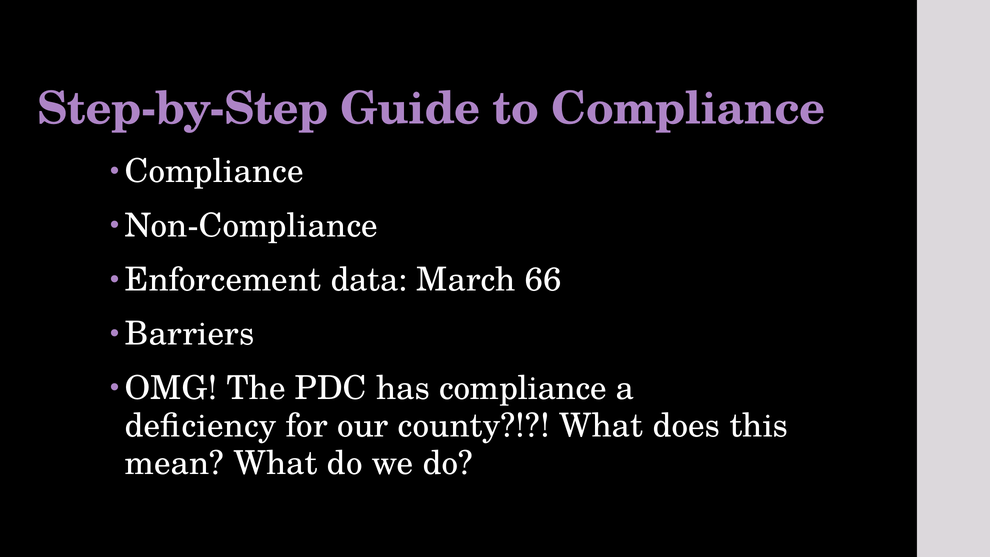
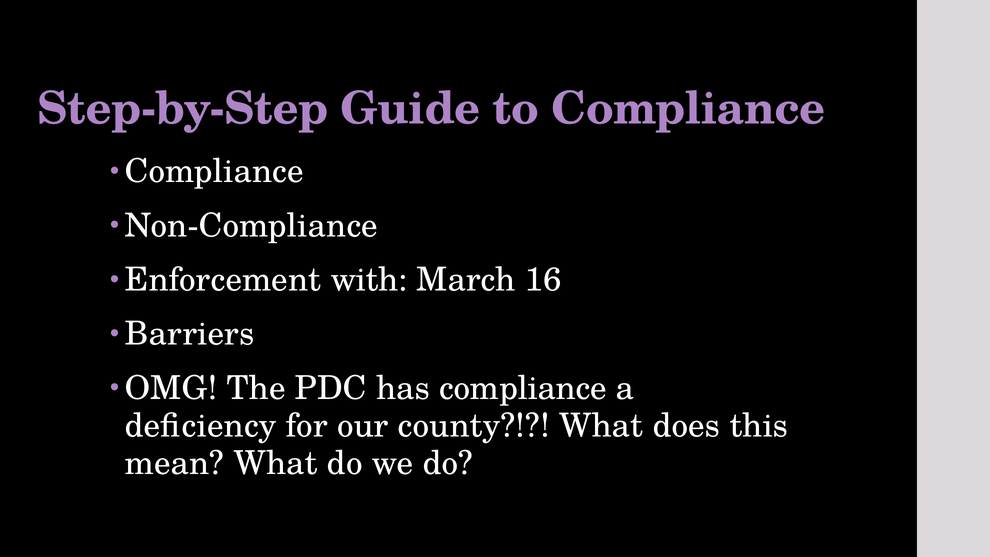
data: data -> with
66: 66 -> 16
